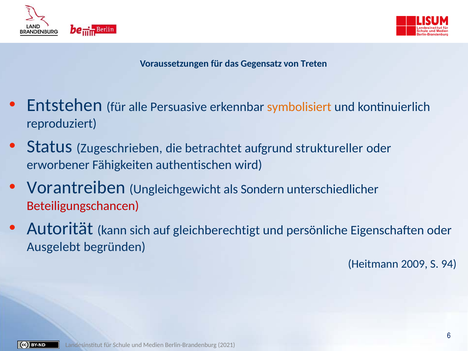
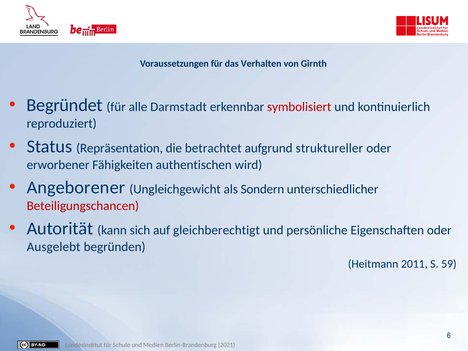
Gegensatz: Gegensatz -> Verhalten
Treten: Treten -> Girnth
Entstehen: Entstehen -> Begründet
Persuasive: Persuasive -> Darmstadt
symbolisiert colour: orange -> red
Zugeschrieben: Zugeschrieben -> Repräsentation
Vorantreiben: Vorantreiben -> Angeborener
2009: 2009 -> 2011
94: 94 -> 59
